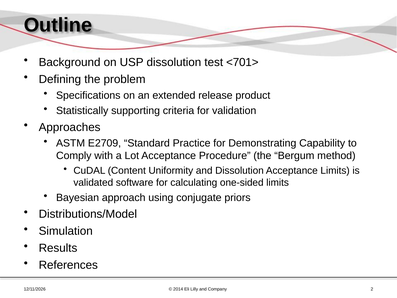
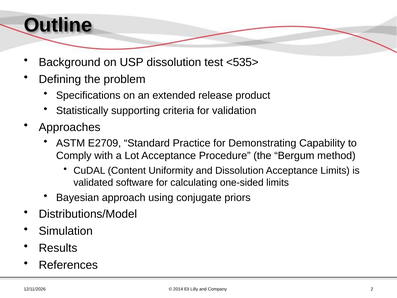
<701>: <701> -> <535>
